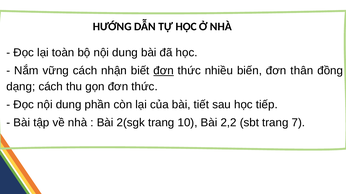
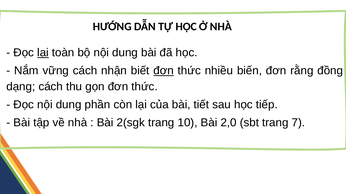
lại at (43, 53) underline: none -> present
thân: thân -> rằng
2,2: 2,2 -> 2,0
